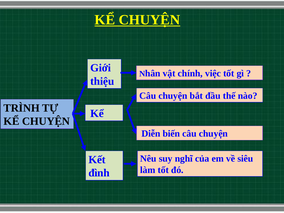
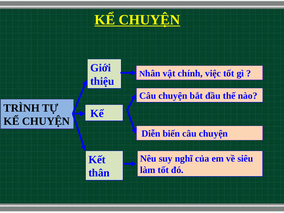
đình: đình -> thân
